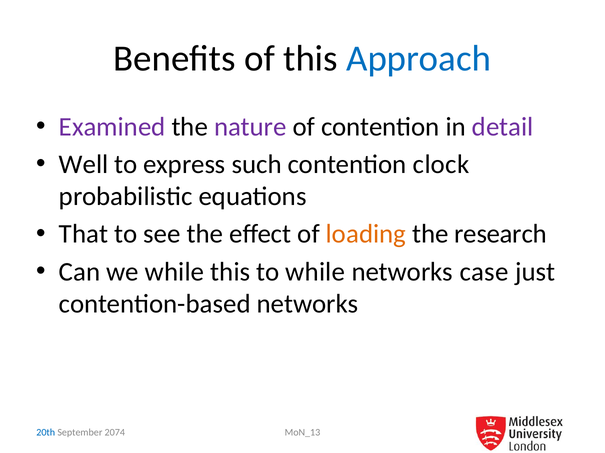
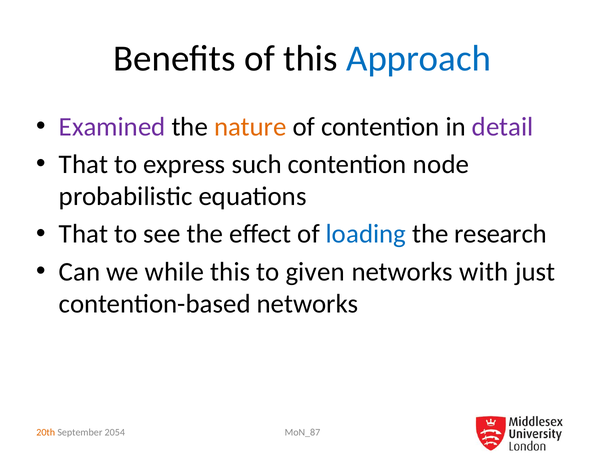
nature colour: purple -> orange
Well at (84, 165): Well -> That
clock: clock -> node
loading colour: orange -> blue
to while: while -> given
case: case -> with
MoN_13: MoN_13 -> MoN_87
20th colour: blue -> orange
2074: 2074 -> 2054
